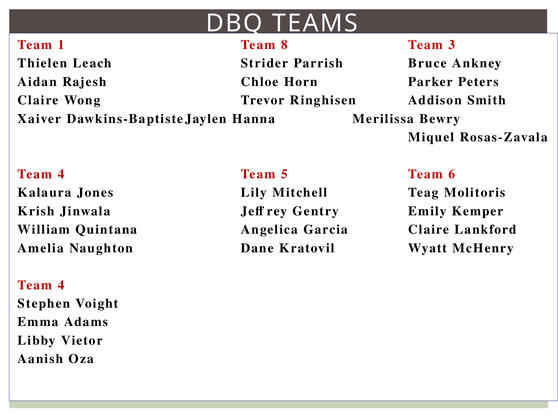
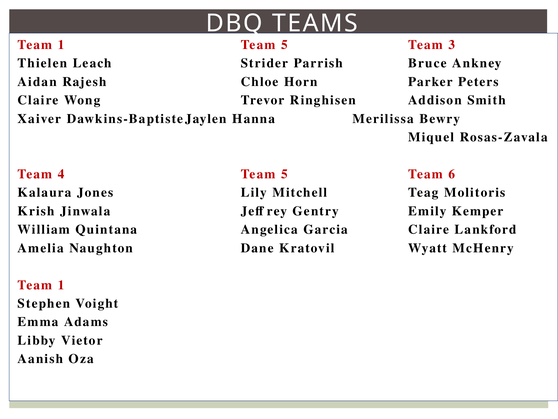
1 Team 8: 8 -> 5
4 at (61, 285): 4 -> 1
